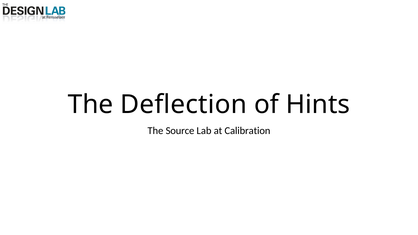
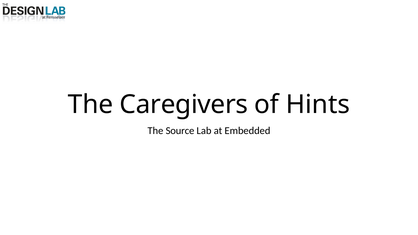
Deflection: Deflection -> Caregivers
Calibration: Calibration -> Embedded
